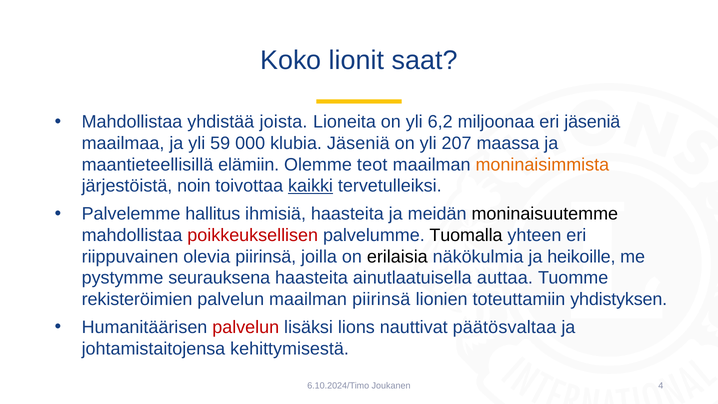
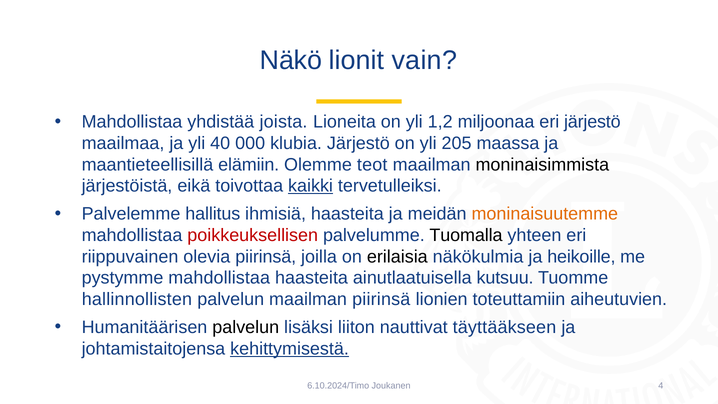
Koko: Koko -> Näkö
saat: saat -> vain
6,2: 6,2 -> 1,2
eri jäseniä: jäseniä -> järjestö
59: 59 -> 40
klubia Jäseniä: Jäseniä -> Järjestö
207: 207 -> 205
moninaisimmista colour: orange -> black
noin: noin -> eikä
moninaisuutemme colour: black -> orange
pystymme seurauksena: seurauksena -> mahdollistaa
auttaa: auttaa -> kutsuu
rekisteröimien: rekisteröimien -> hallinnollisten
yhdistyksen: yhdistyksen -> aiheutuvien
palvelun at (246, 327) colour: red -> black
lions: lions -> liiton
päätösvaltaa: päätösvaltaa -> täyttääkseen
kehittymisestä underline: none -> present
